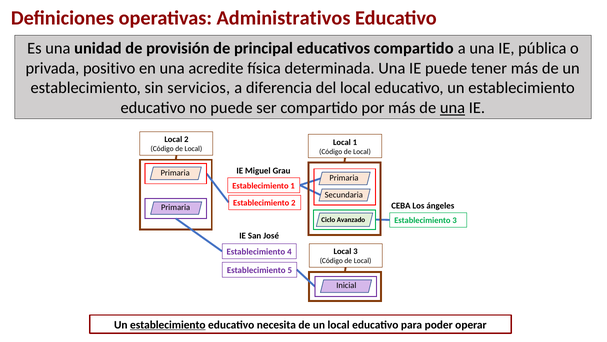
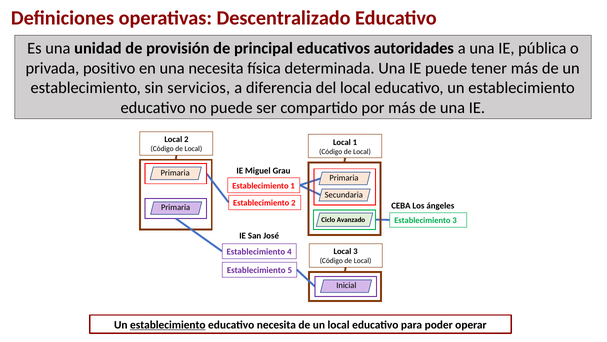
Administrativos: Administrativos -> Descentralizado
educativos compartido: compartido -> autoridades
una acredite: acredite -> necesita
una at (452, 108) underline: present -> none
